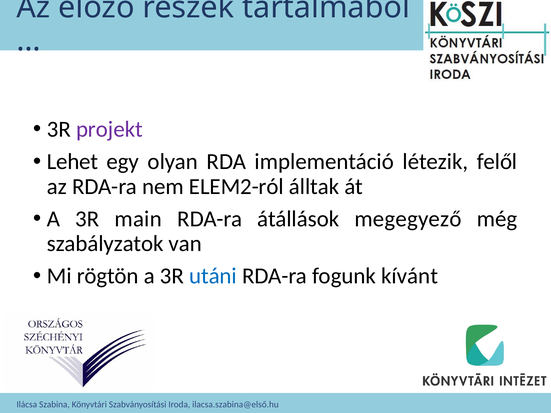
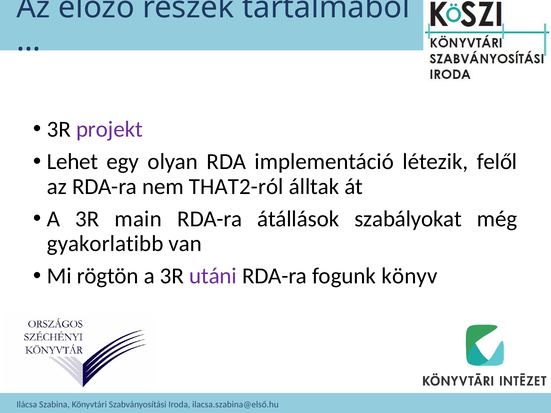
ELEM2-ról: ELEM2-ról -> THAT2-ról
megegyező: megegyező -> szabályokat
szabályzatok: szabályzatok -> gyakorlatibb
utáni colour: blue -> purple
kívánt: kívánt -> könyv
